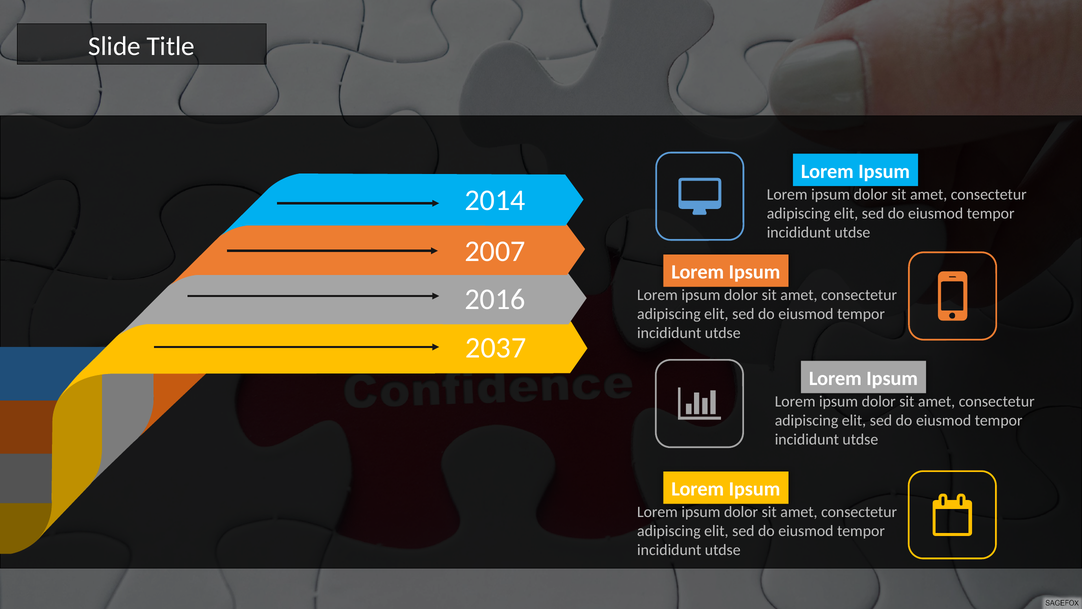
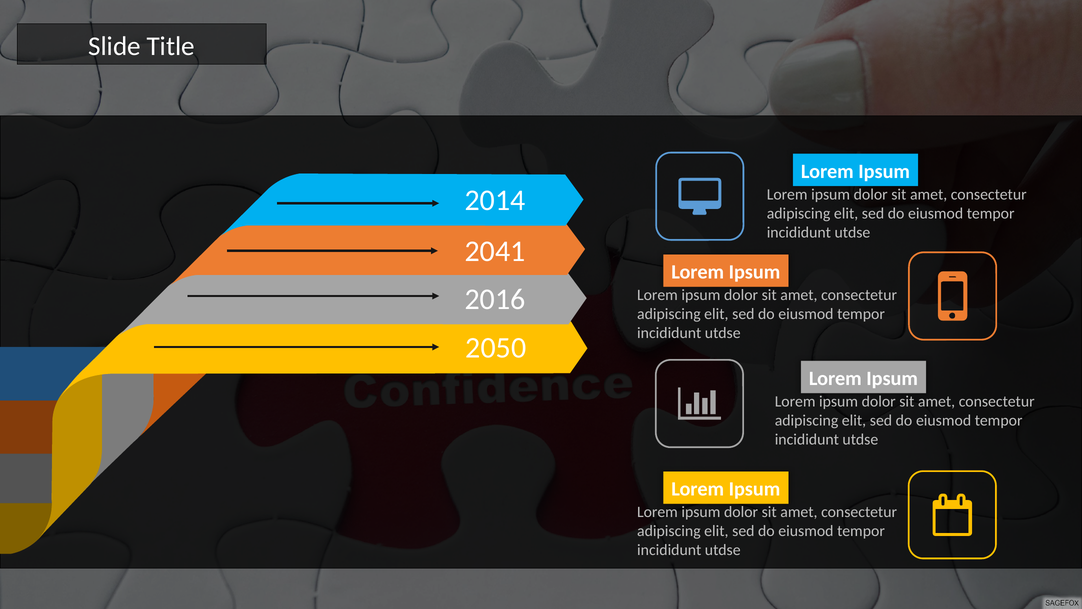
2007: 2007 -> 2041
2037: 2037 -> 2050
